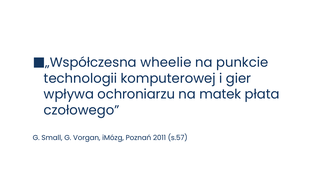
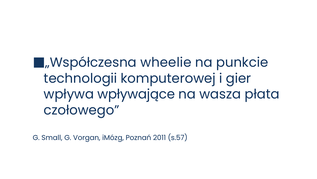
ochroniarzu: ochroniarzu -> wpływające
matek: matek -> wasza
